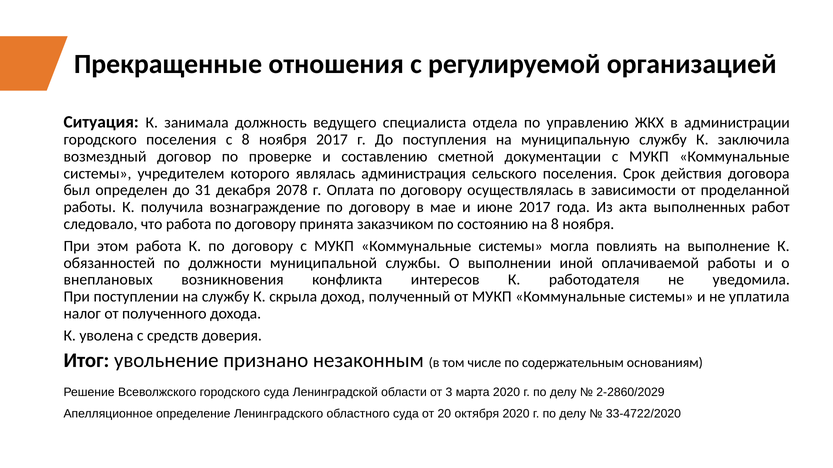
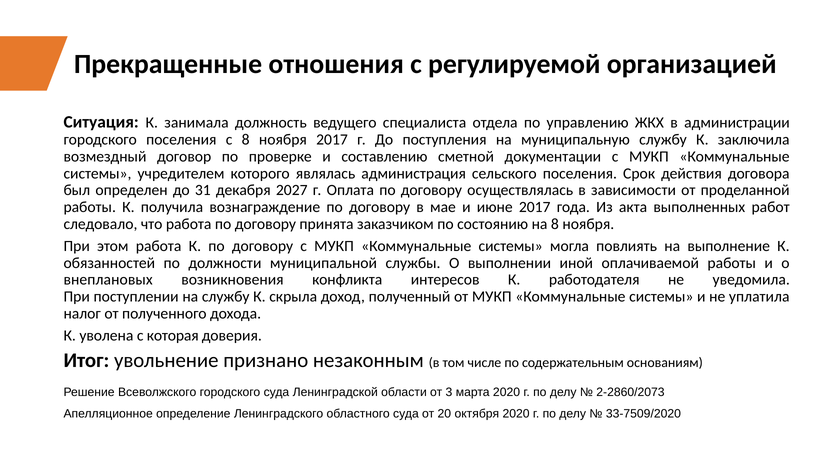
2078: 2078 -> 2027
средств: средств -> которая
2-2860/2029: 2-2860/2029 -> 2-2860/2073
33-4722/2020: 33-4722/2020 -> 33-7509/2020
